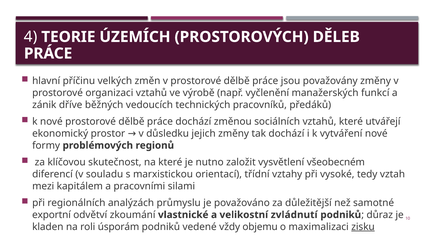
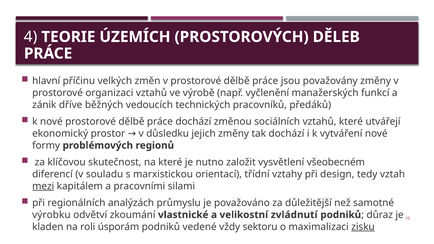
vysoké: vysoké -> design
mezi underline: none -> present
exportní: exportní -> výrobku
objemu: objemu -> sektoru
